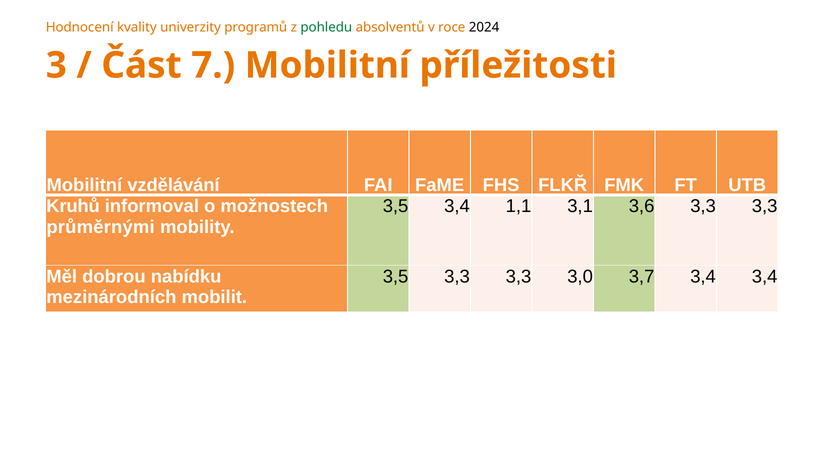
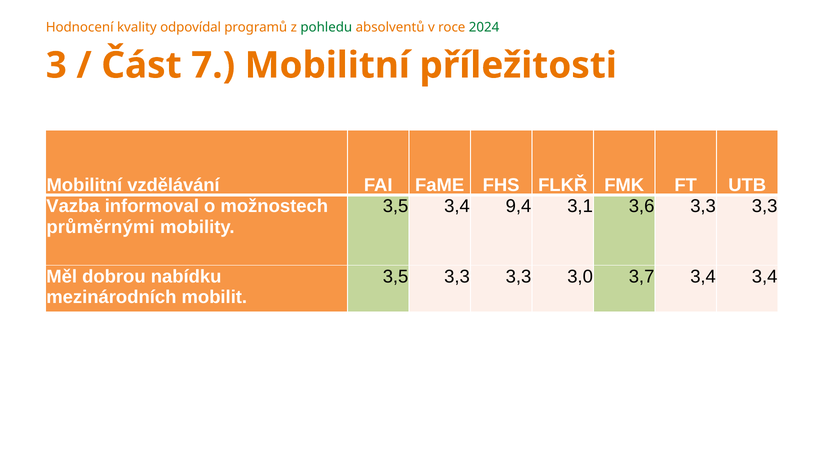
univerzity: univerzity -> odpovídal
2024 colour: black -> green
Kruhů: Kruhů -> Vazba
1,1: 1,1 -> 9,4
